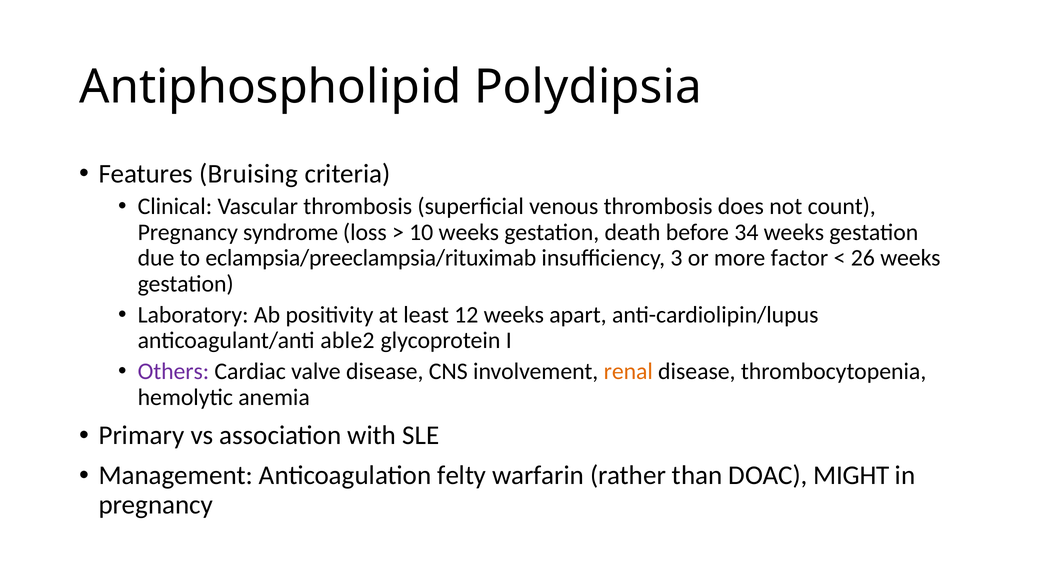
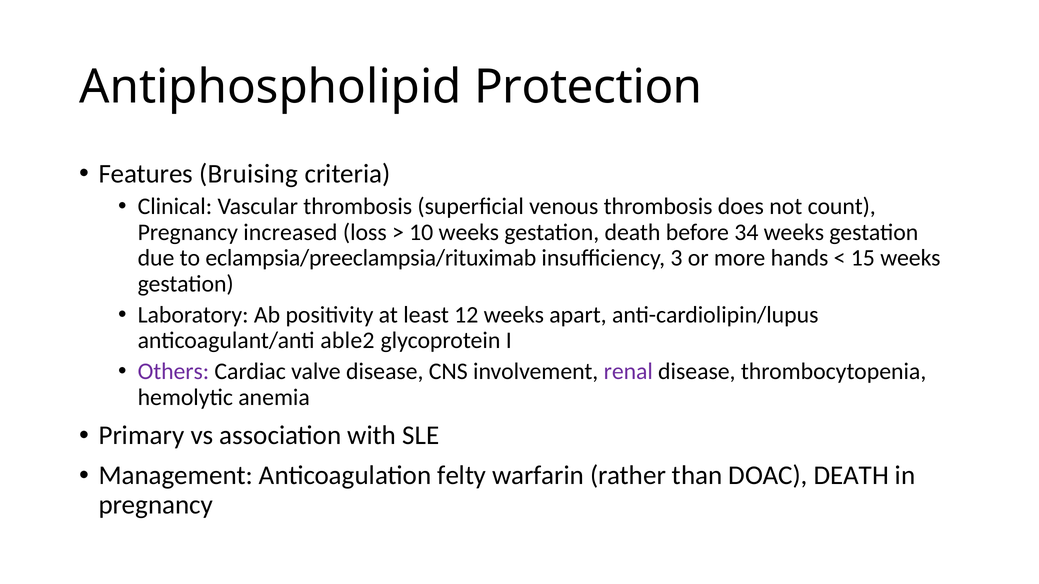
Polydipsia: Polydipsia -> Protection
syndrome: syndrome -> increased
factor: factor -> hands
26: 26 -> 15
renal colour: orange -> purple
DOAC MIGHT: MIGHT -> DEATH
